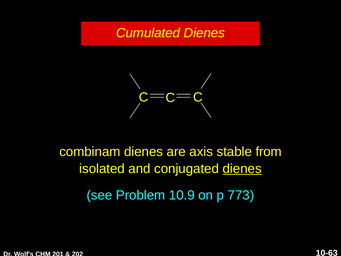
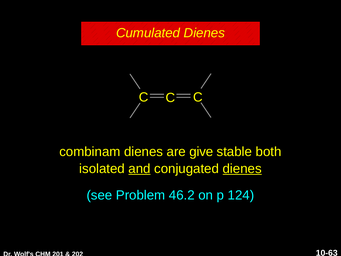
axis: axis -> give
from: from -> both
and underline: none -> present
10.9: 10.9 -> 46.2
773: 773 -> 124
